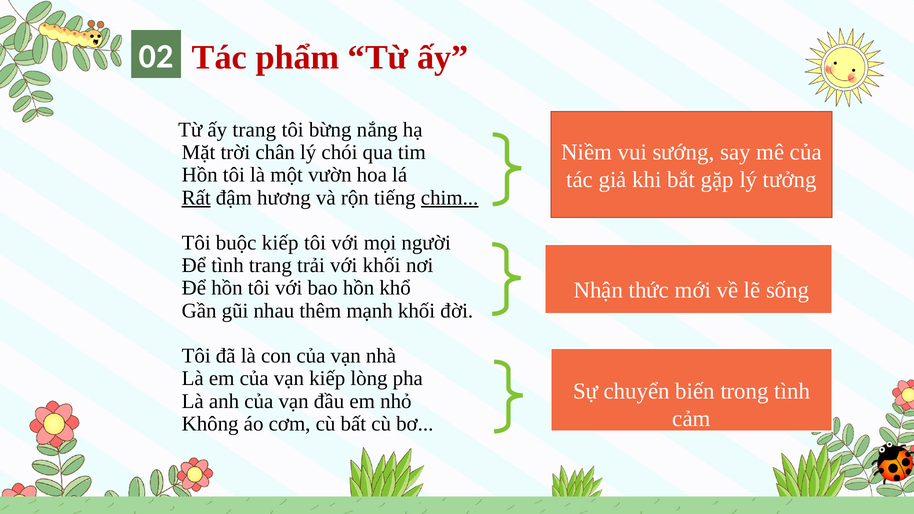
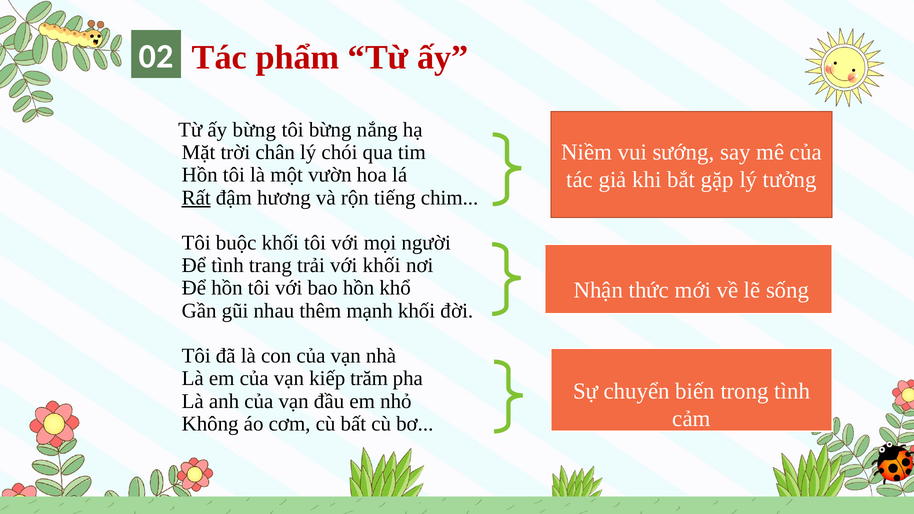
ấy trang: trang -> bừng
chim underline: present -> none
buộc kiếp: kiếp -> khối
lòng: lòng -> trăm
